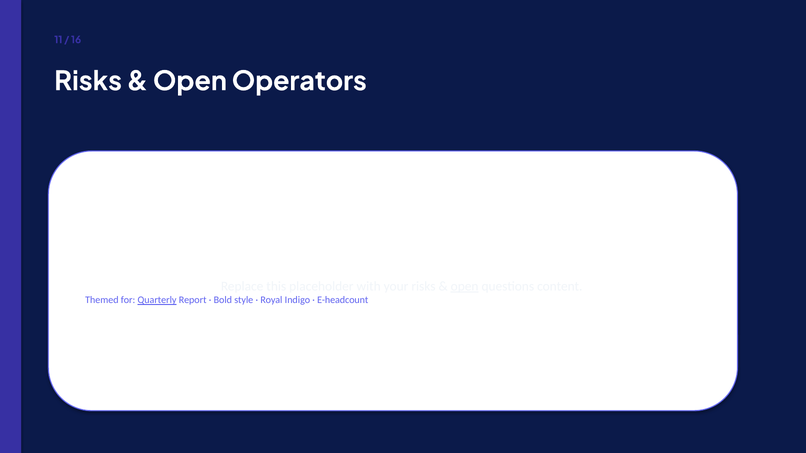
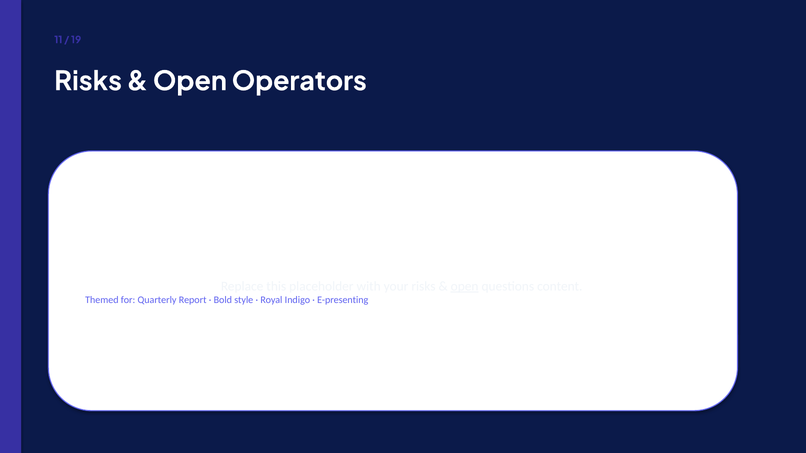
16: 16 -> 19
Quarterly underline: present -> none
E-headcount: E-headcount -> E-presenting
